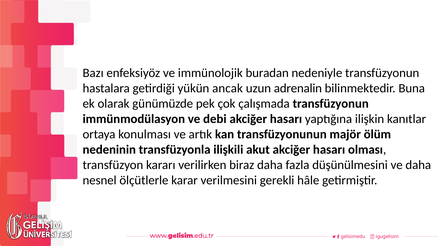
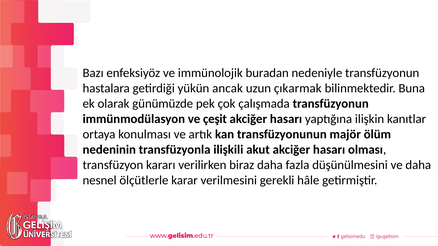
adrenalin: adrenalin -> çıkarmak
debi: debi -> çeşit
